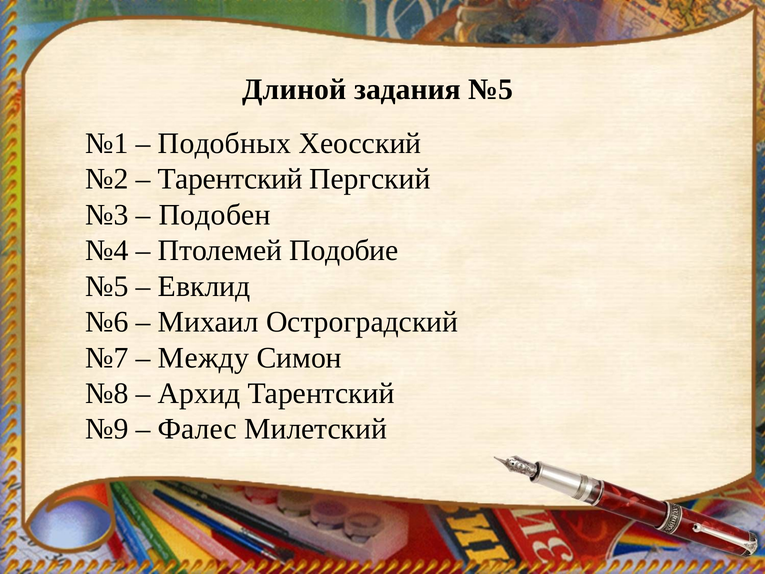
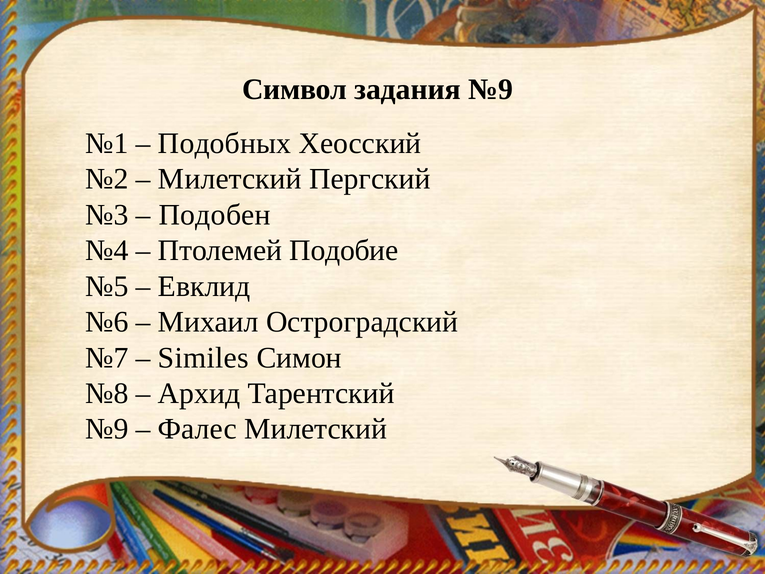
Длиной: Длиной -> Символ
задания №5: №5 -> №9
Тарентский at (230, 179): Тарентский -> Милетский
Между: Между -> Similes
